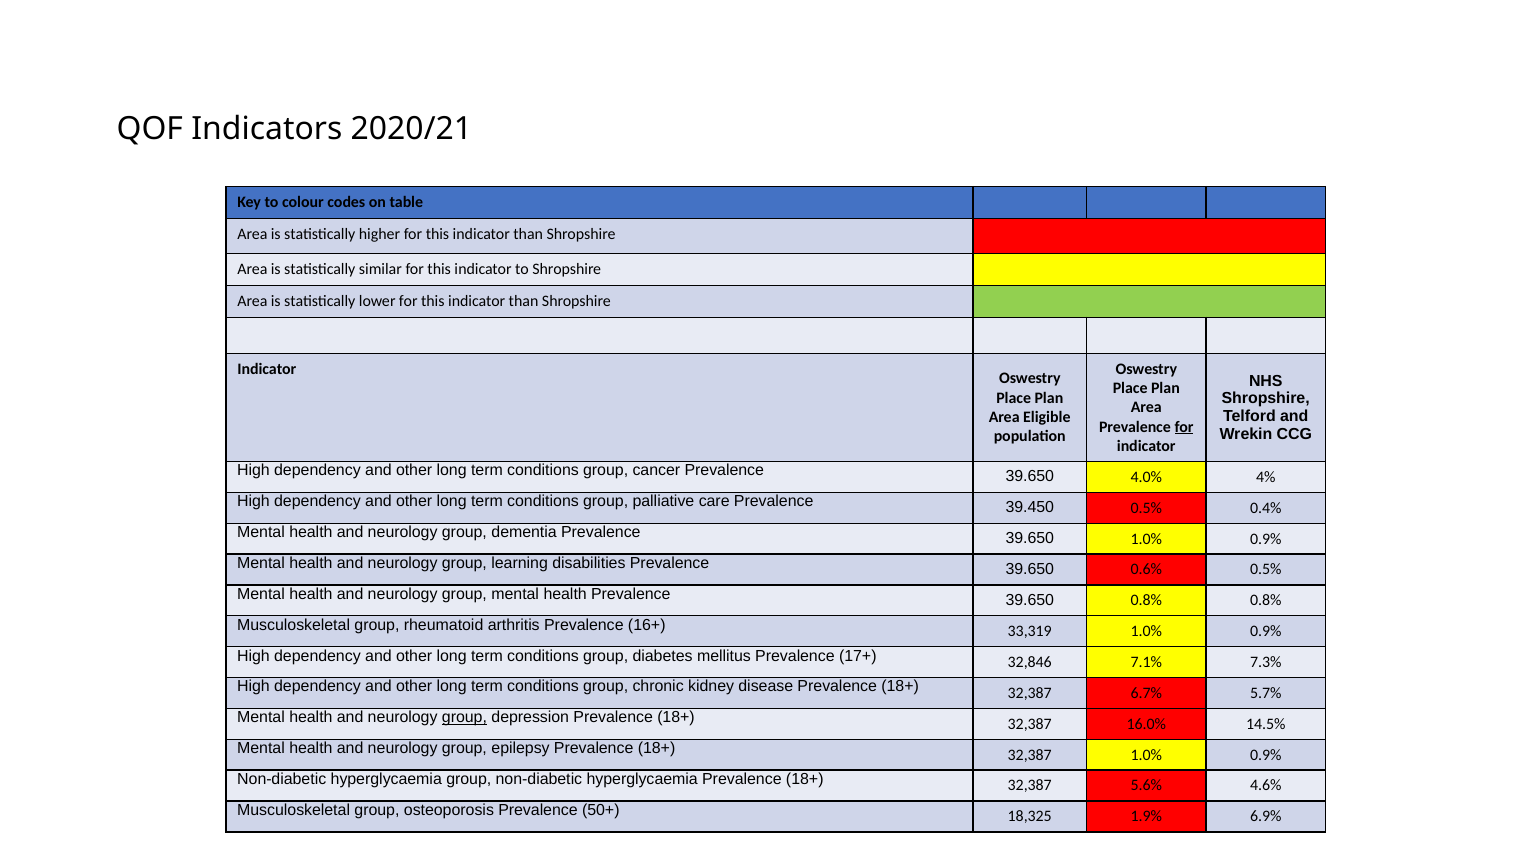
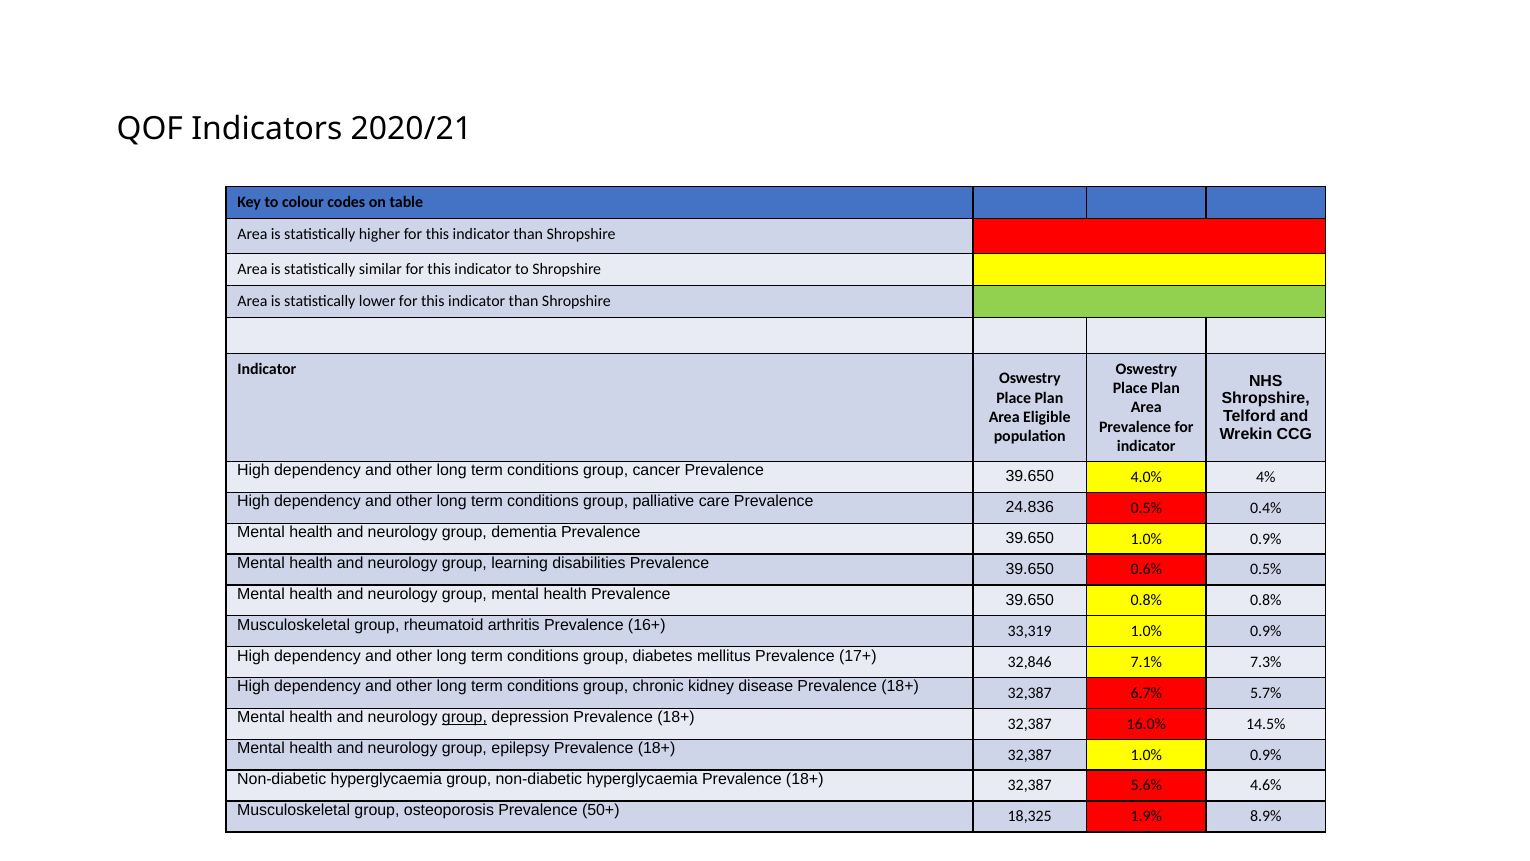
for at (1184, 427) underline: present -> none
39.450: 39.450 -> 24.836
6.9%: 6.9% -> 8.9%
